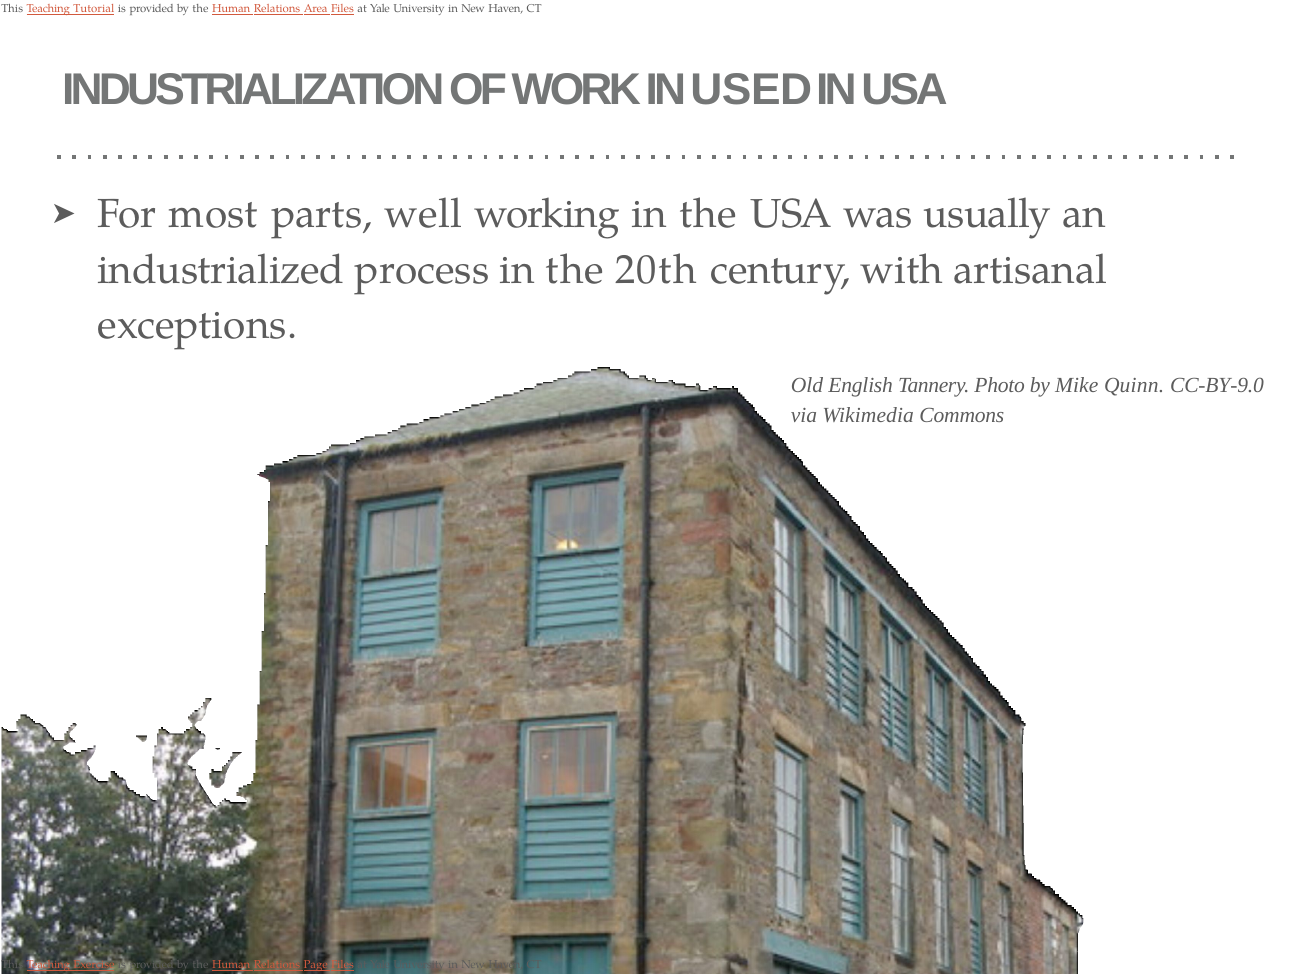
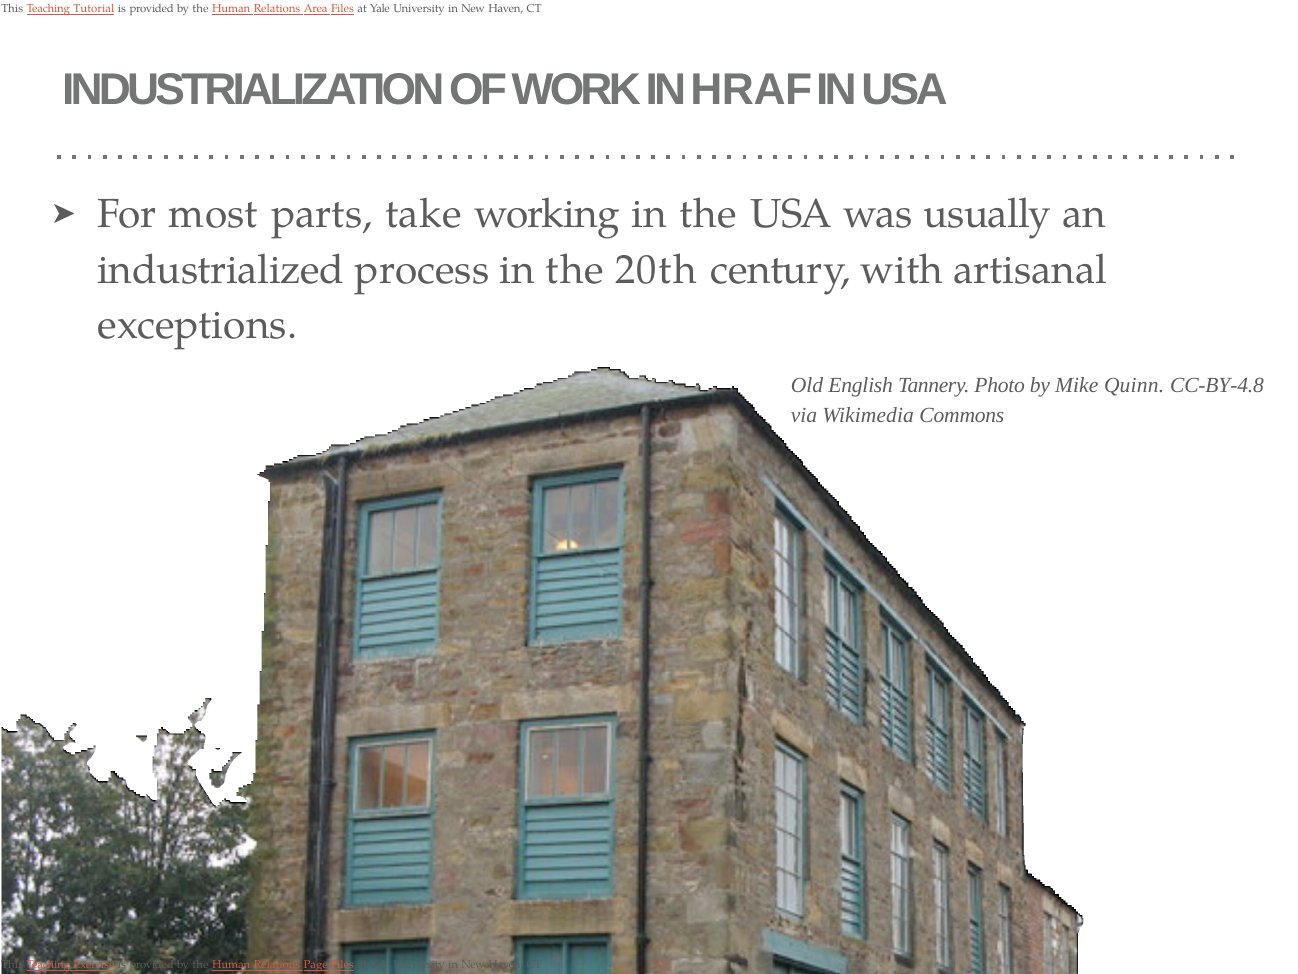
USED: USED -> HRAF
well: well -> take
CC-BY-9.0: CC-BY-9.0 -> CC-BY-4.8
